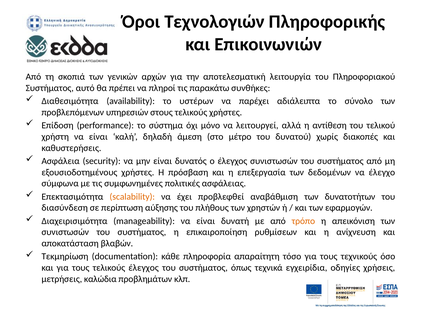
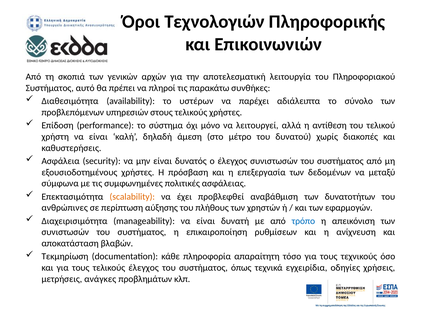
έλεγχο: έλεγχο -> μεταξύ
διασύνδεση: διασύνδεση -> ανθρώπινες
τρόπο colour: orange -> blue
καλώδια: καλώδια -> ανάγκες
